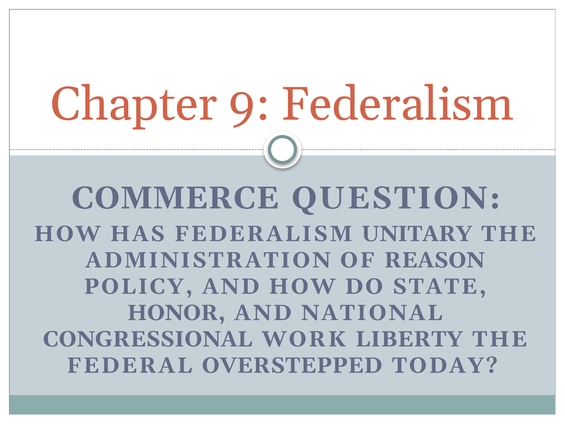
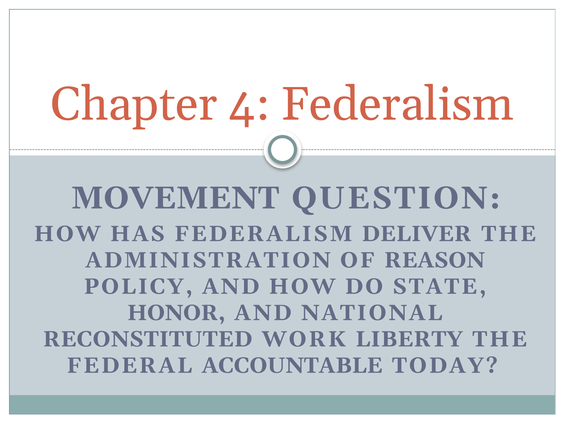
9: 9 -> 4
COMMERCE: COMMERCE -> MOVEMENT
UNITARY: UNITARY -> DELIVER
CONGRESSIONAL: CONGRESSIONAL -> RECONSTITUTED
OVERSTEPPED: OVERSTEPPED -> ACCOUNTABLE
